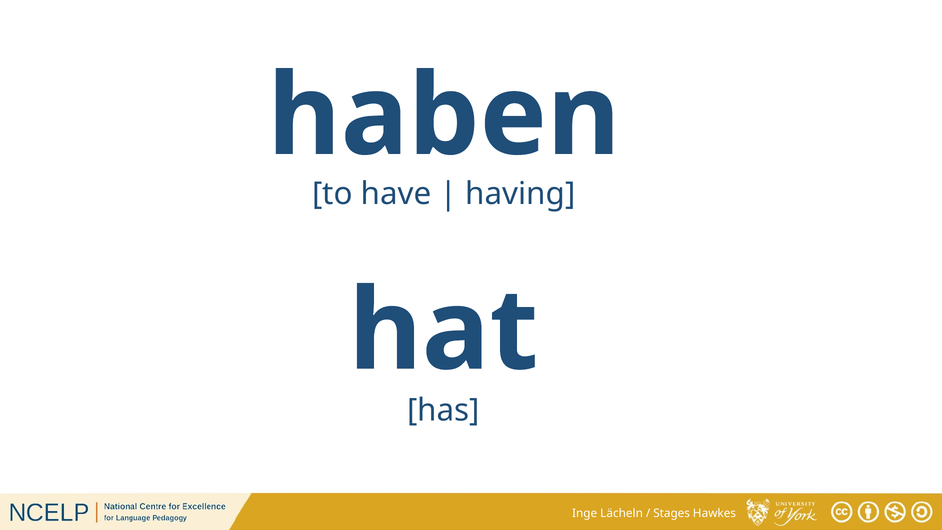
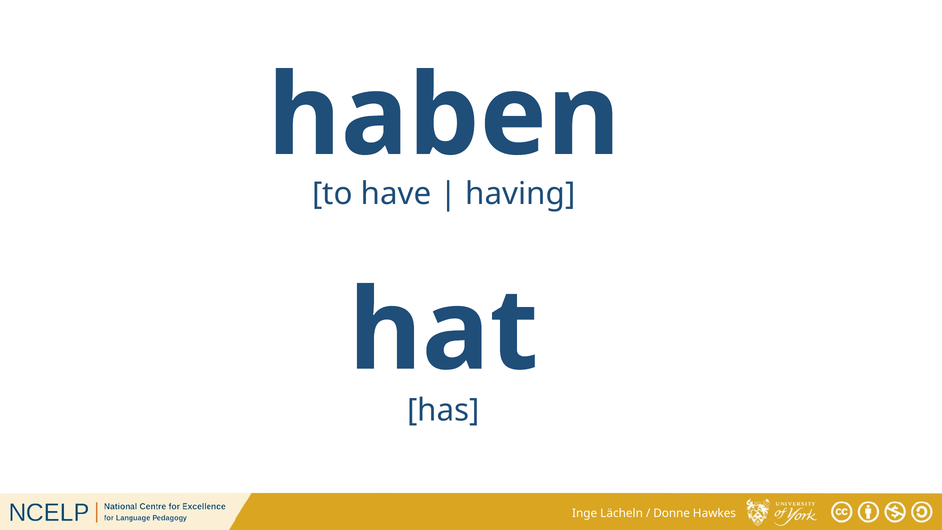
Stages: Stages -> Donne
